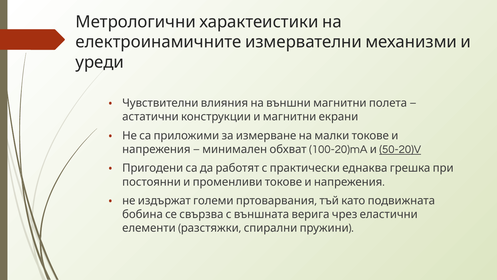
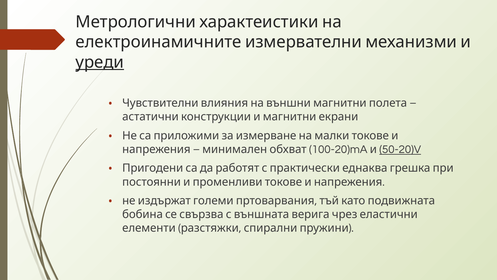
уреди underline: none -> present
